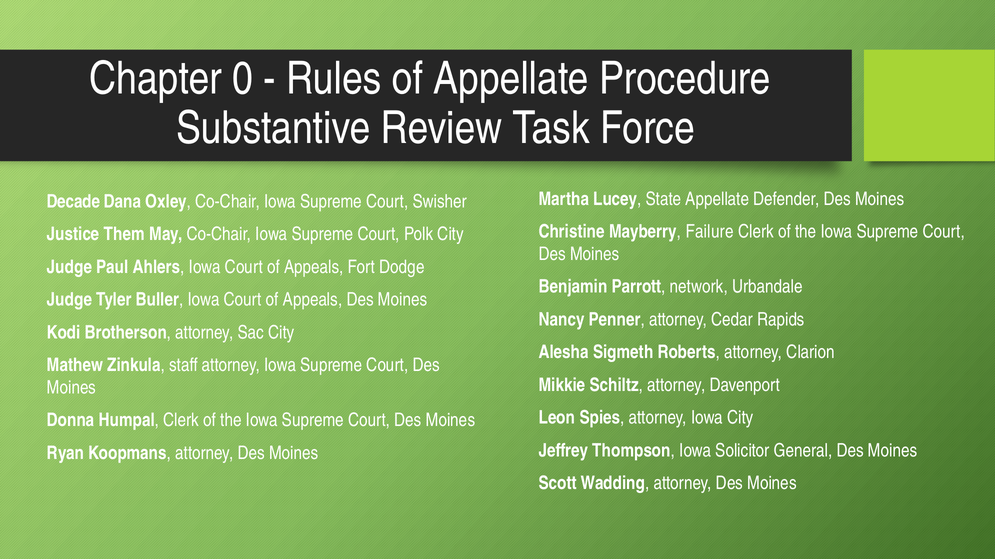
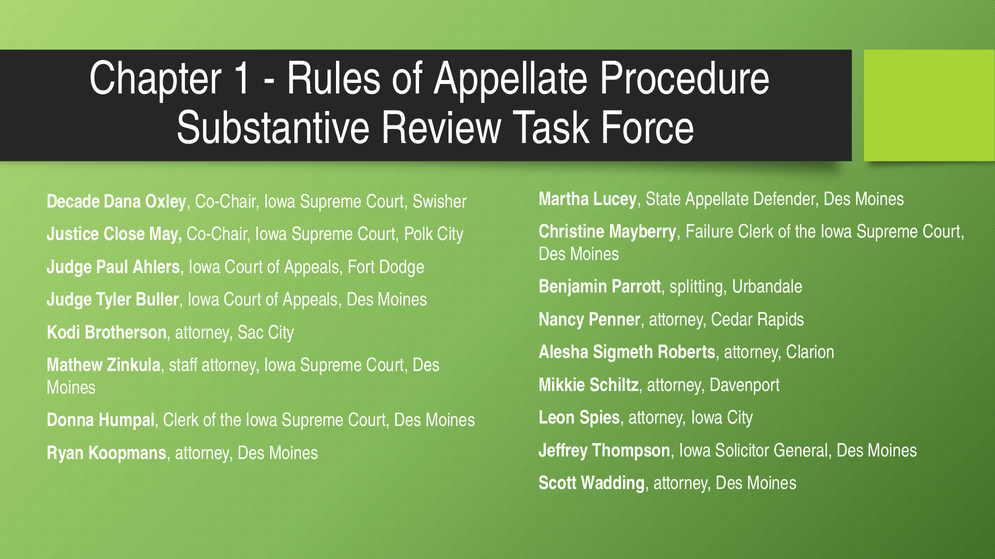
0: 0 -> 1
Them: Them -> Close
network: network -> splitting
